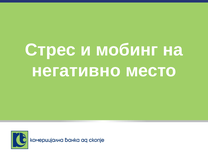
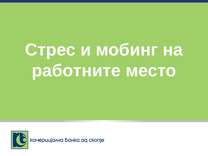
негативно: негативно -> работните
